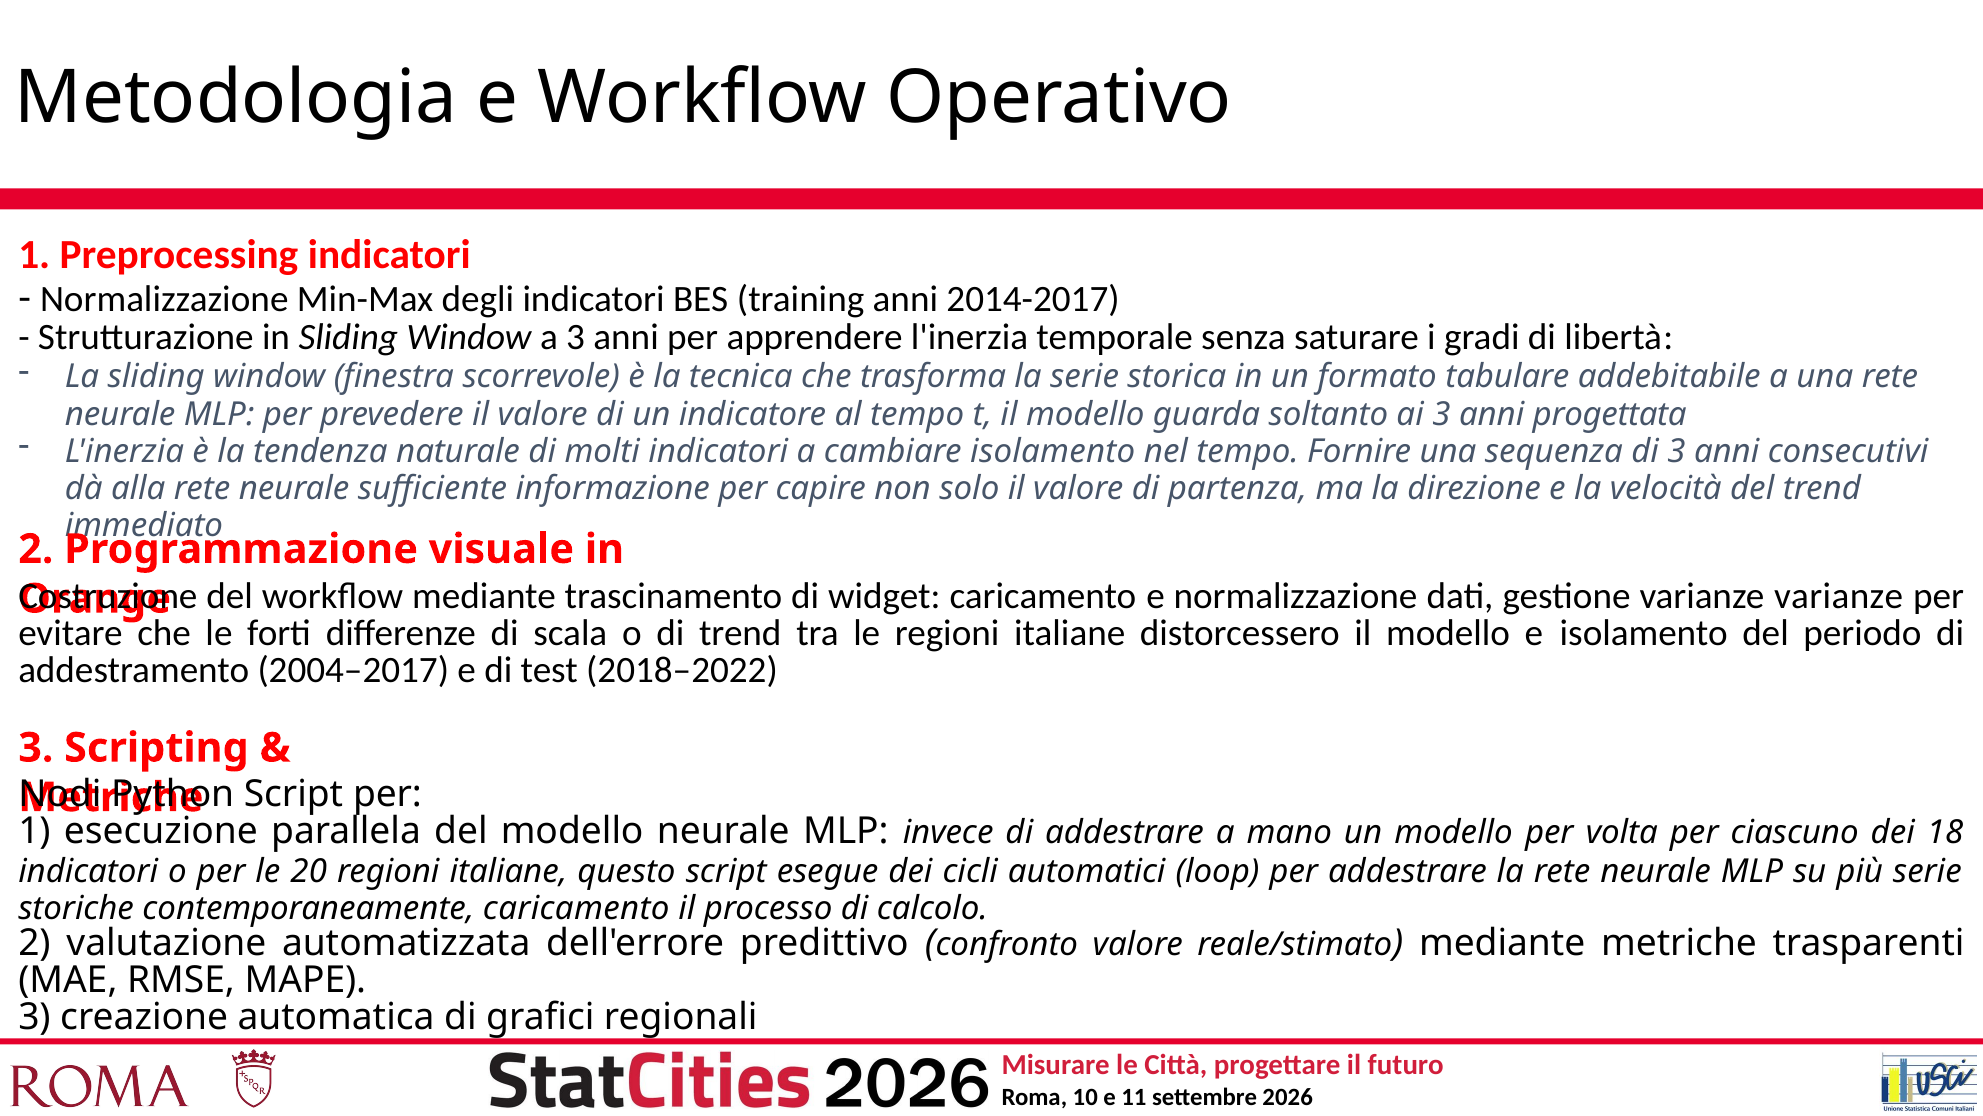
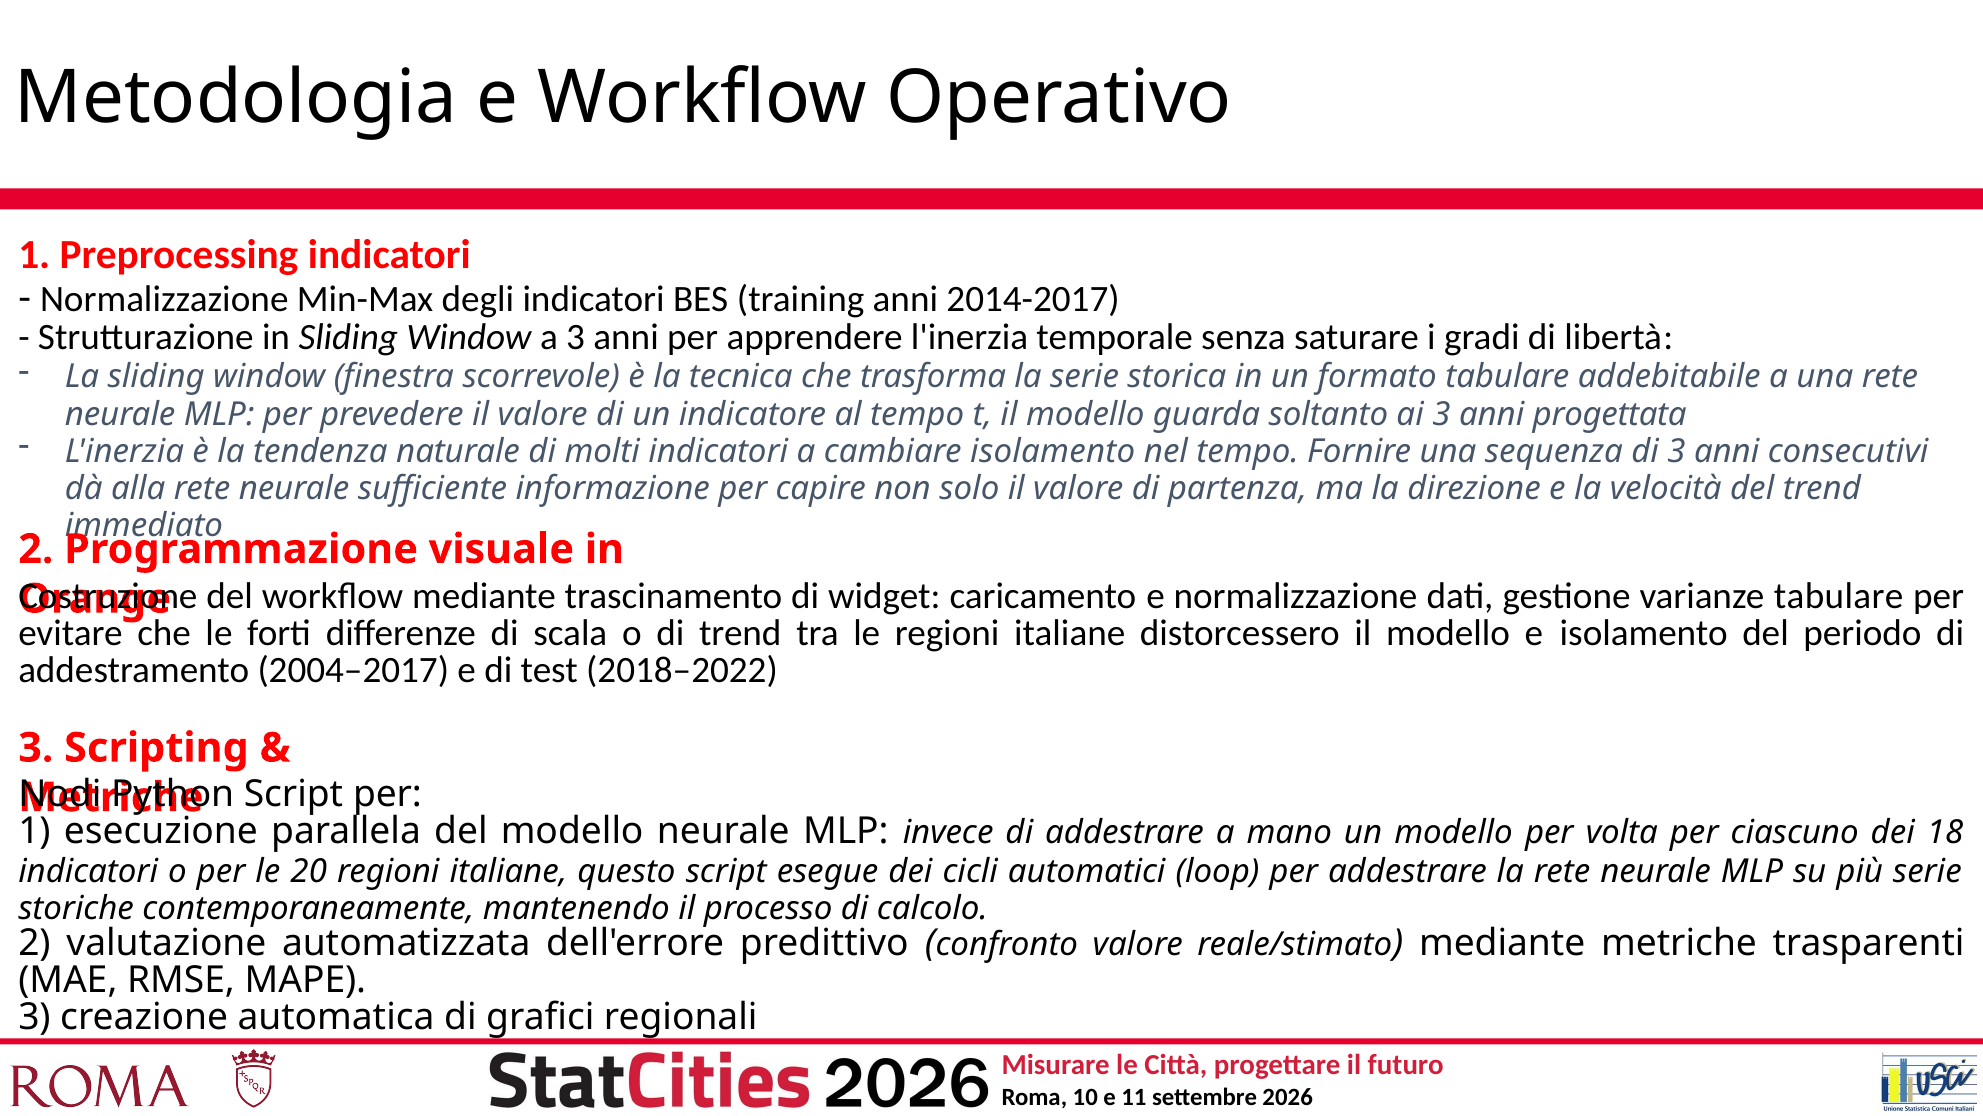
varianze varianze: varianze -> tabulare
contemporaneamente caricamento: caricamento -> mantenendo
